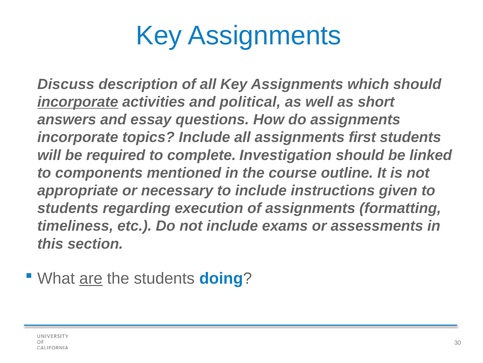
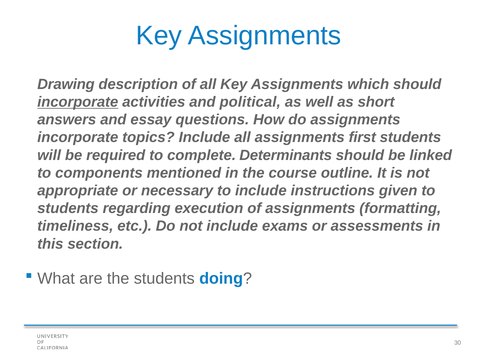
Discuss: Discuss -> Drawing
Investigation: Investigation -> Determinants
are underline: present -> none
